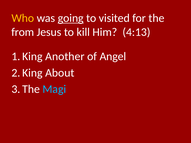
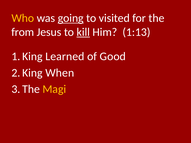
kill underline: none -> present
4:13: 4:13 -> 1:13
Another: Another -> Learned
Angel: Angel -> Good
About: About -> When
Magi colour: light blue -> yellow
